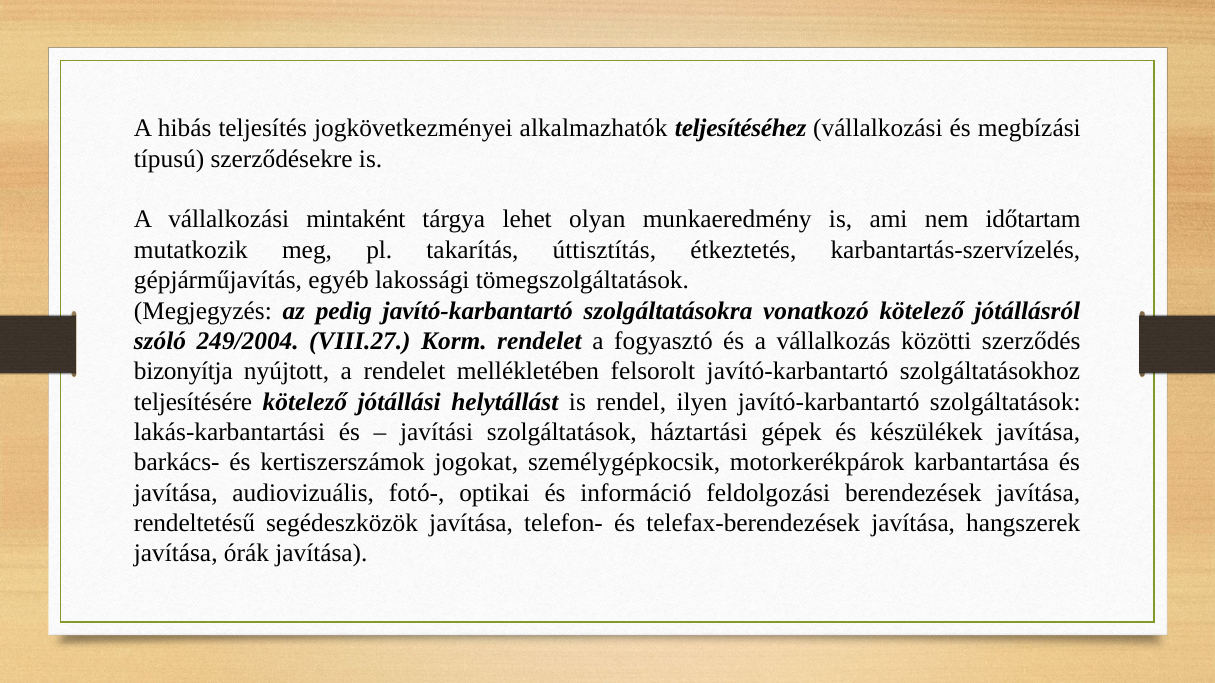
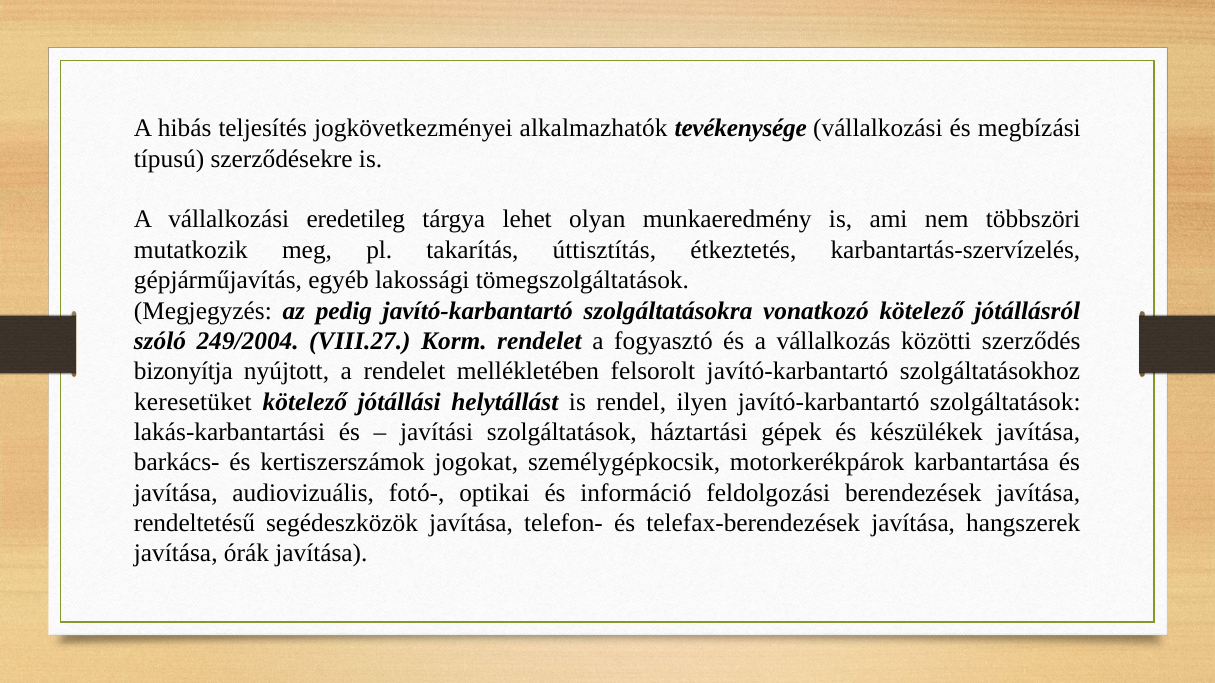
teljesítéséhez: teljesítéséhez -> tevékenysége
mintaként: mintaként -> eredetileg
időtartam: időtartam -> többszöri
teljesítésére: teljesítésére -> keresetüket
